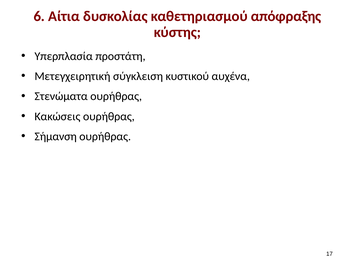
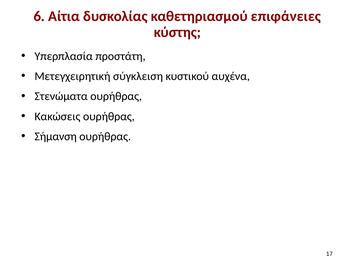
απόφραξης: απόφραξης -> επιφάνειες
